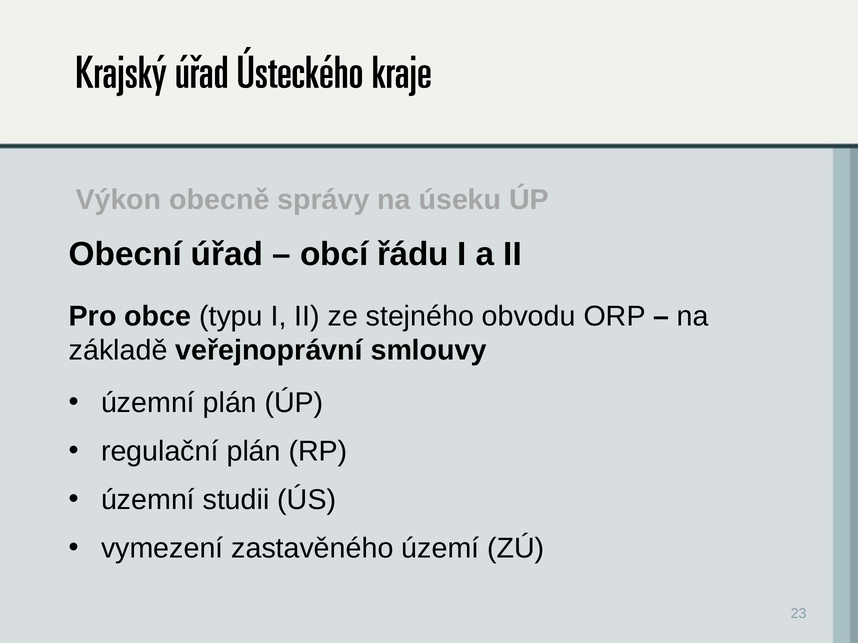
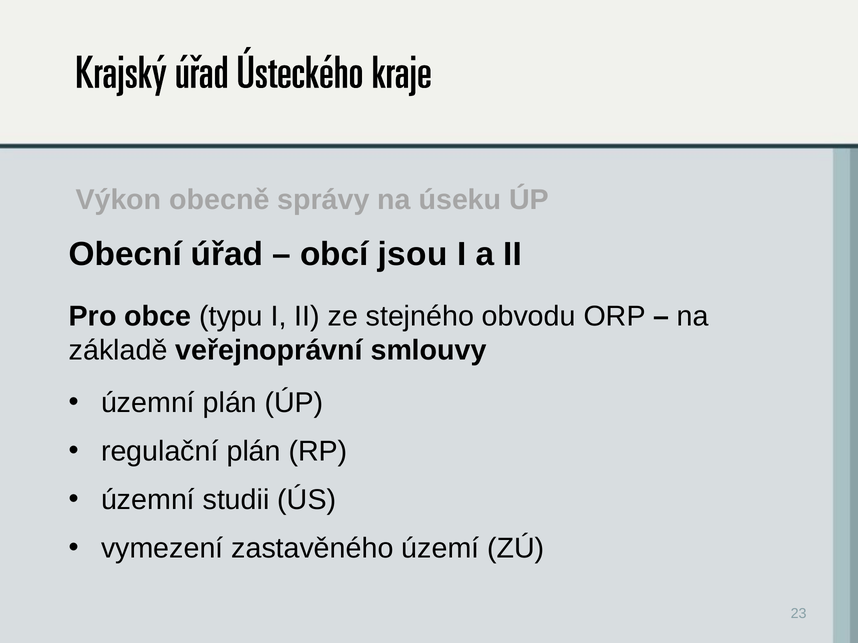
řádu: řádu -> jsou
